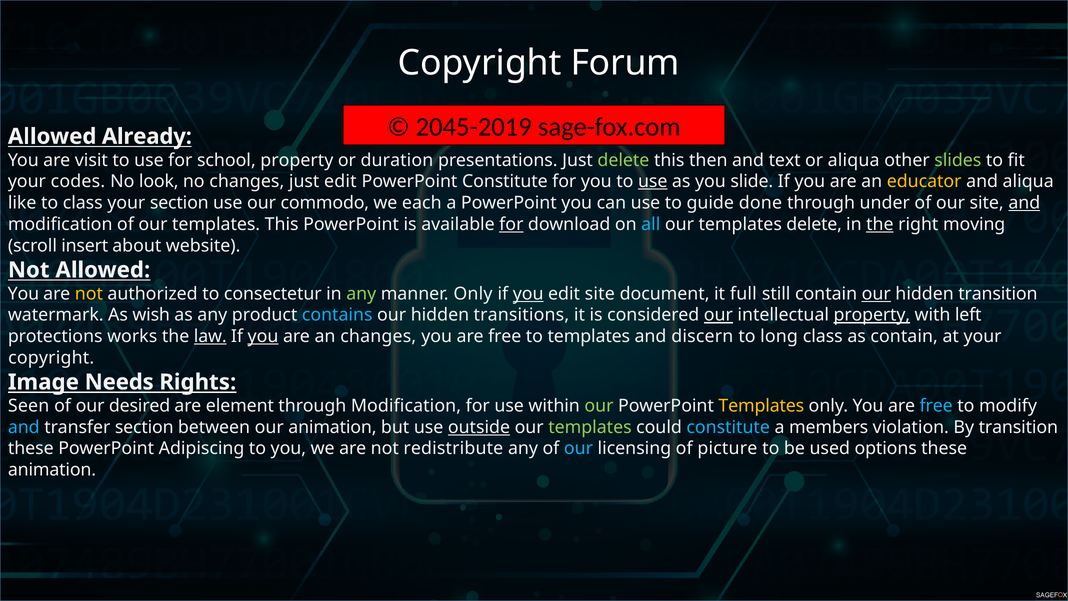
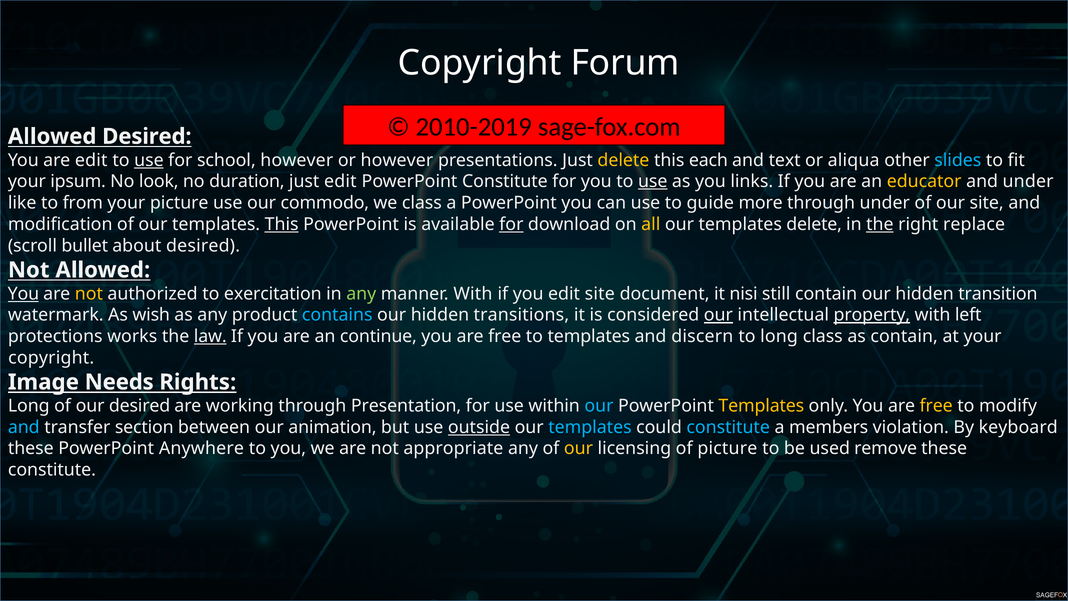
2045-2019: 2045-2019 -> 2010-2019
Allowed Already: Already -> Desired
are visit: visit -> edit
use at (149, 160) underline: none -> present
school property: property -> however
or duration: duration -> however
delete at (623, 160) colour: light green -> yellow
then: then -> each
slides colour: light green -> light blue
codes: codes -> ipsum
no changes: changes -> duration
slide: slide -> links
and aliqua: aliqua -> under
to class: class -> from
your section: section -> picture
we each: each -> class
done: done -> more
and at (1024, 203) underline: present -> none
This at (282, 224) underline: none -> present
all colour: light blue -> yellow
moving: moving -> replace
insert: insert -> bullet
about website: website -> desired
You at (23, 294) underline: none -> present
consectetur: consectetur -> exercitation
manner Only: Only -> With
you at (528, 294) underline: present -> none
full: full -> nisi
our at (876, 294) underline: present -> none
you at (263, 336) underline: present -> none
an changes: changes -> continue
Seen at (29, 406): Seen -> Long
element: element -> working
through Modification: Modification -> Presentation
our at (599, 406) colour: light green -> light blue
free at (936, 406) colour: light blue -> yellow
templates at (590, 427) colour: light green -> light blue
By transition: transition -> keyboard
Adipiscing: Adipiscing -> Anywhere
redistribute: redistribute -> appropriate
our at (579, 448) colour: light blue -> yellow
options: options -> remove
animation at (52, 470): animation -> constitute
